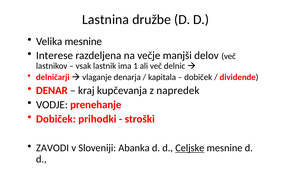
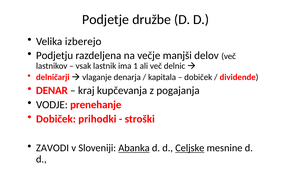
Lastnina: Lastnina -> Podjetje
Velika mesnine: mesnine -> izberejo
Interese: Interese -> Podjetju
napredek: napredek -> pogajanja
Abanka underline: none -> present
